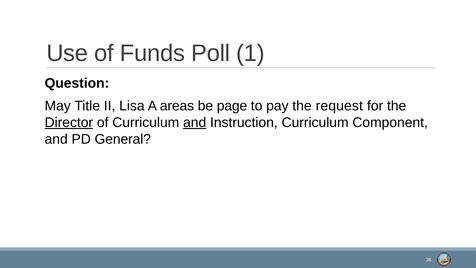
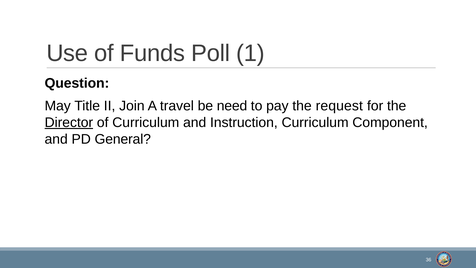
Lisa: Lisa -> Join
areas: areas -> travel
page: page -> need
and at (195, 122) underline: present -> none
